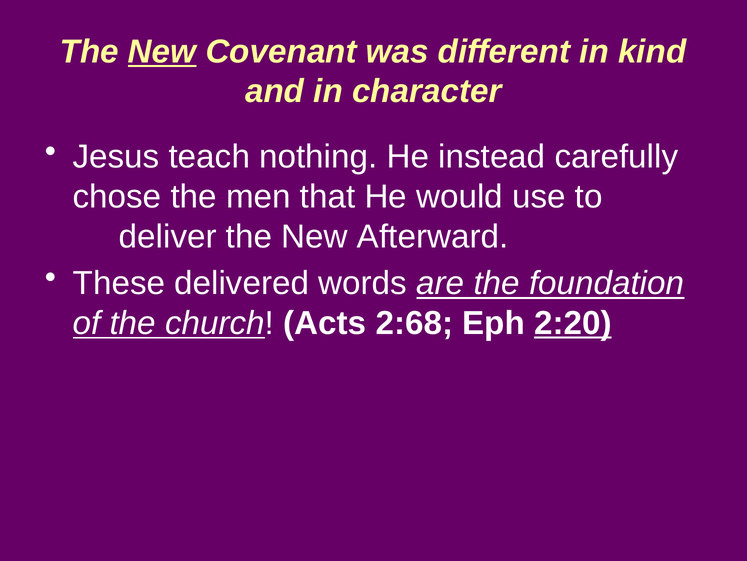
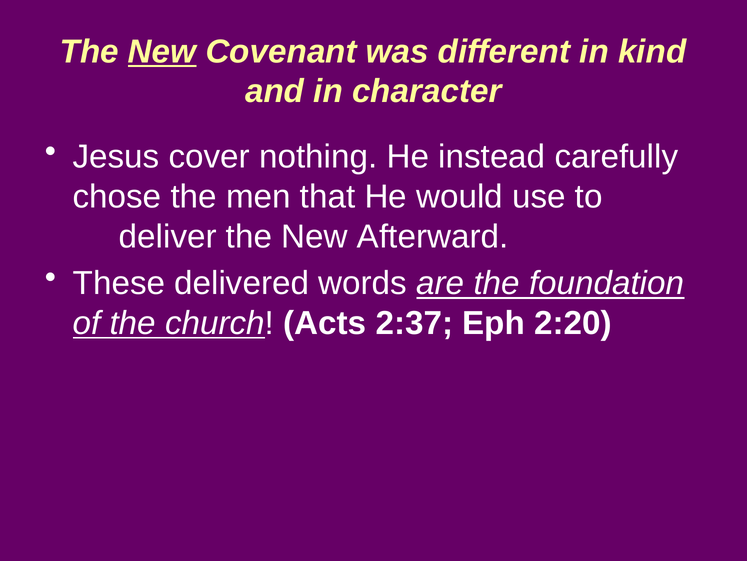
teach: teach -> cover
2:68: 2:68 -> 2:37
2:20 underline: present -> none
